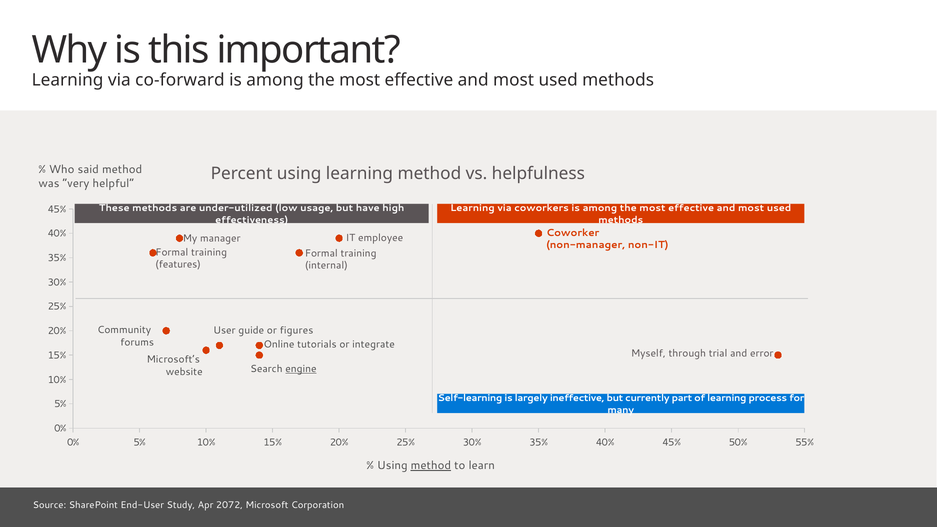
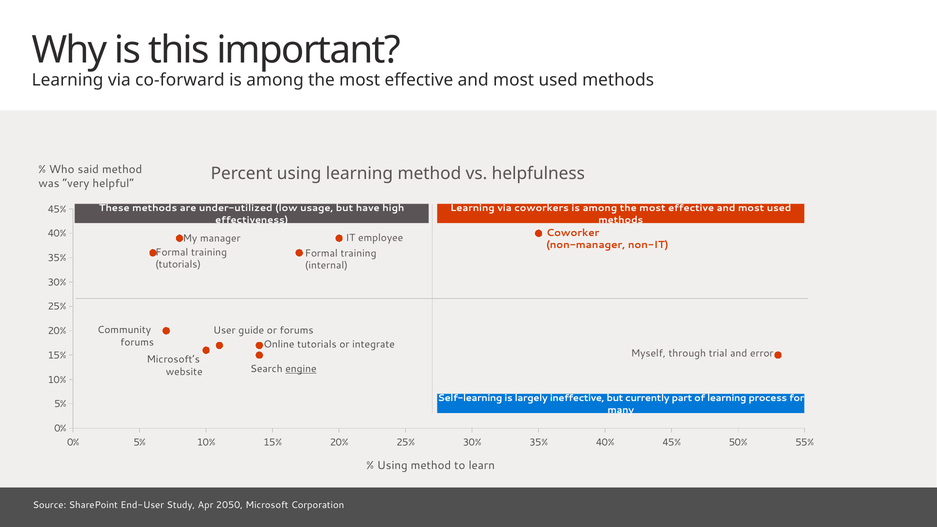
features at (178, 265): features -> tutorials
or figures: figures -> forums
method at (431, 466) underline: present -> none
2072: 2072 -> 2050
